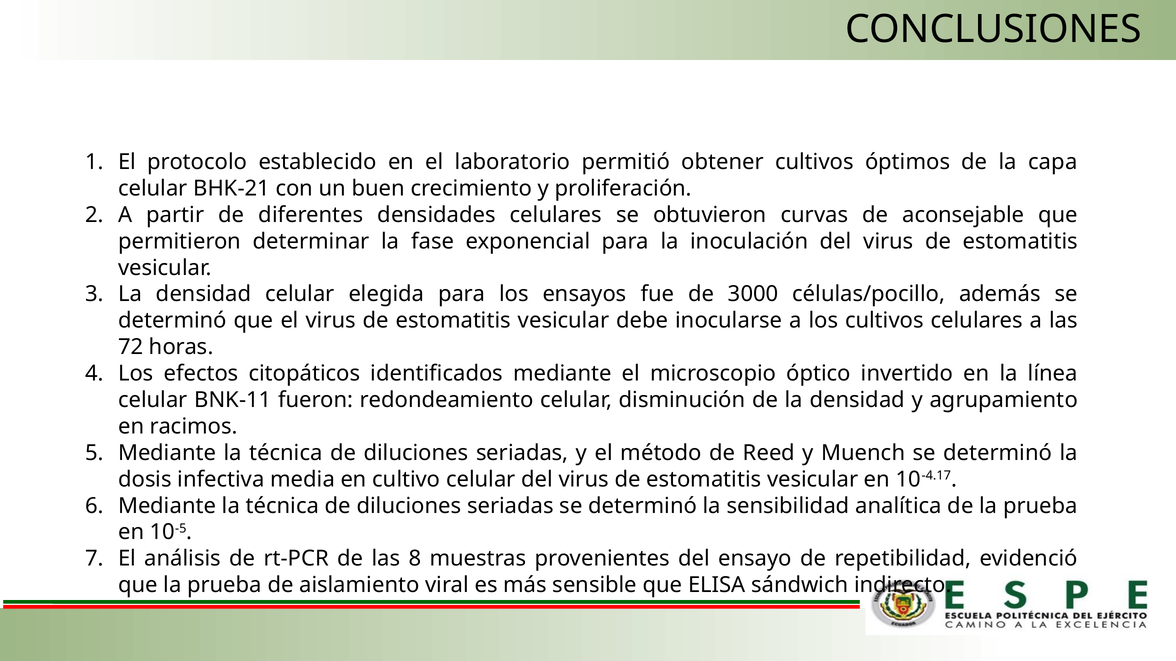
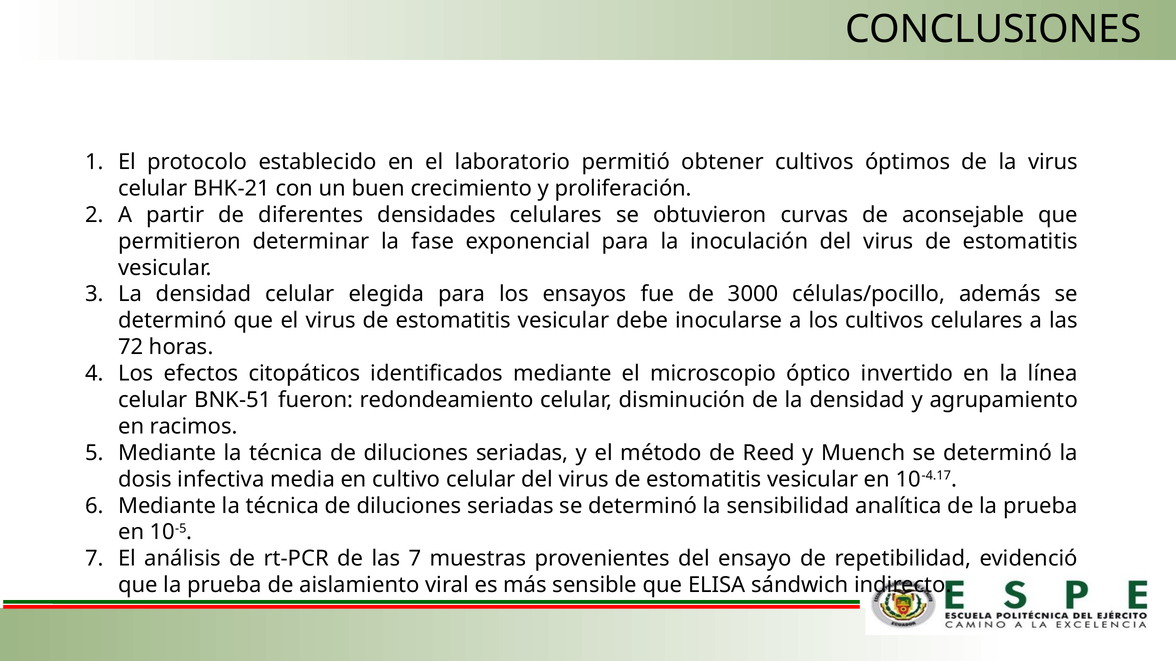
la capa: capa -> virus
BNK-11: BNK-11 -> BNK-51
las 8: 8 -> 7
